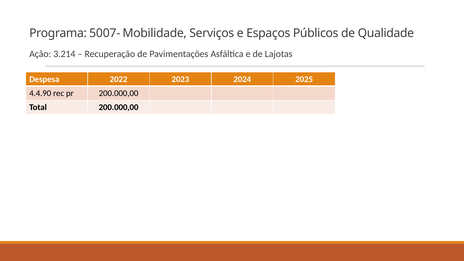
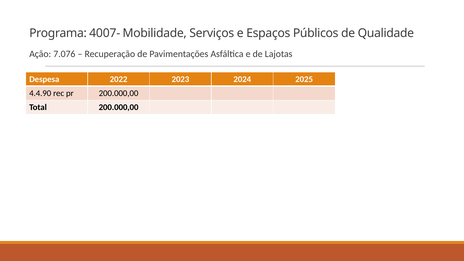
5007-: 5007- -> 4007-
3.214: 3.214 -> 7.076
